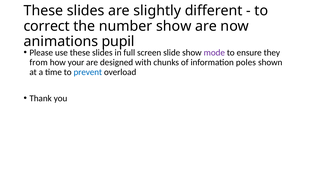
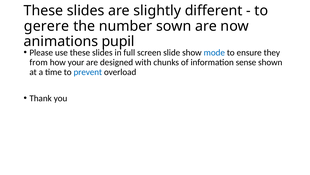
correct: correct -> gerere
number show: show -> sown
mode colour: purple -> blue
poles: poles -> sense
